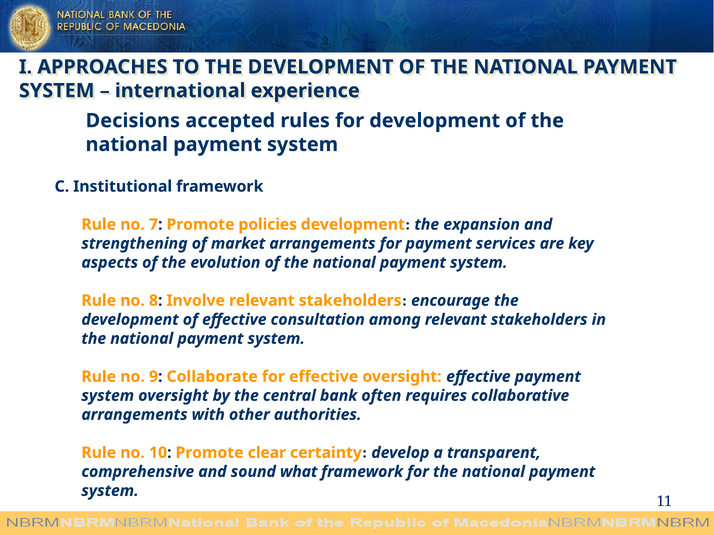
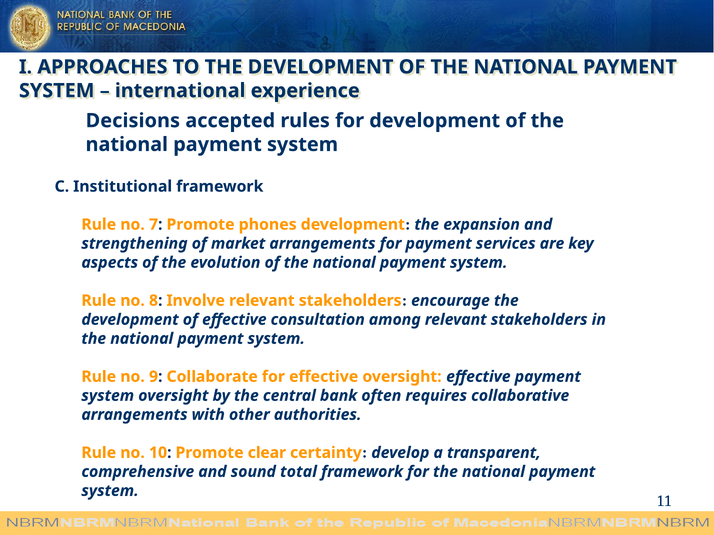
policies: policies -> phones
what: what -> total
